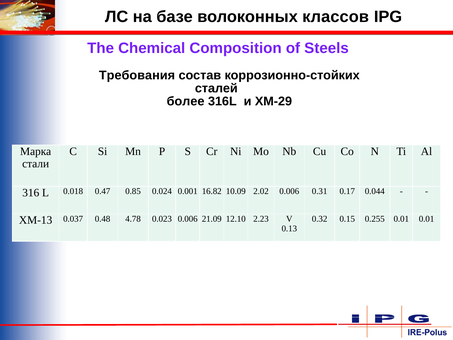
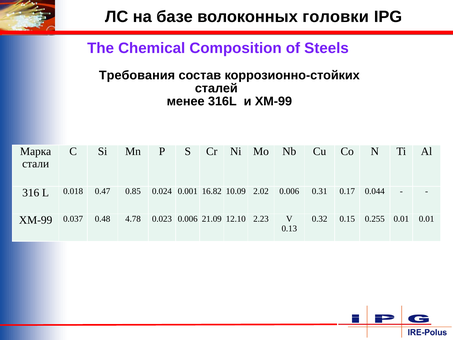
классов: классов -> головки
более: более -> менее
и ХМ-29: ХМ-29 -> ХМ-99
ХМ-13 at (36, 220): ХМ-13 -> ХМ-99
